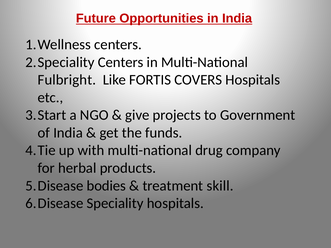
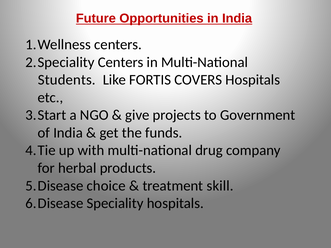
Fulbright: Fulbright -> Students
bodies: bodies -> choice
